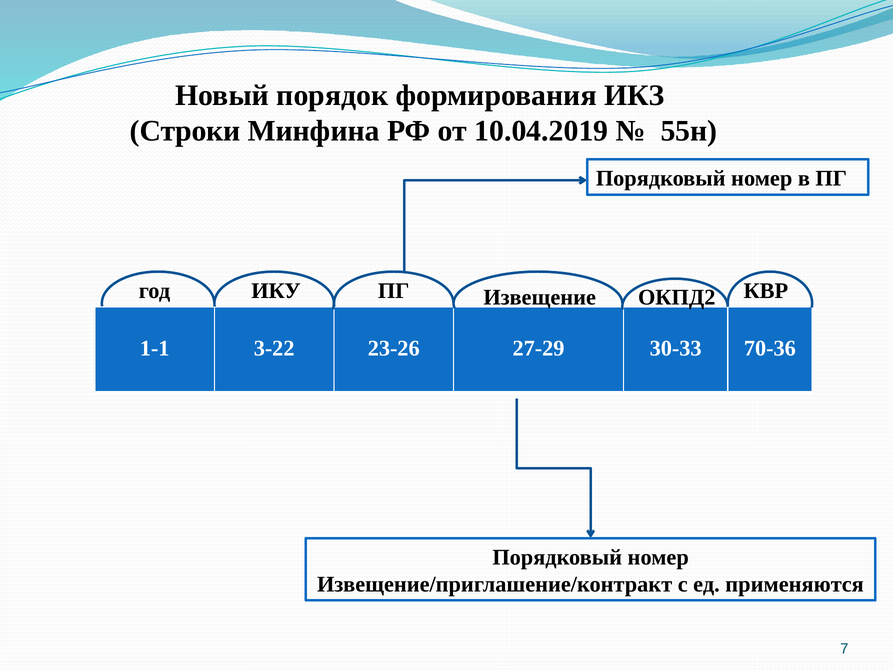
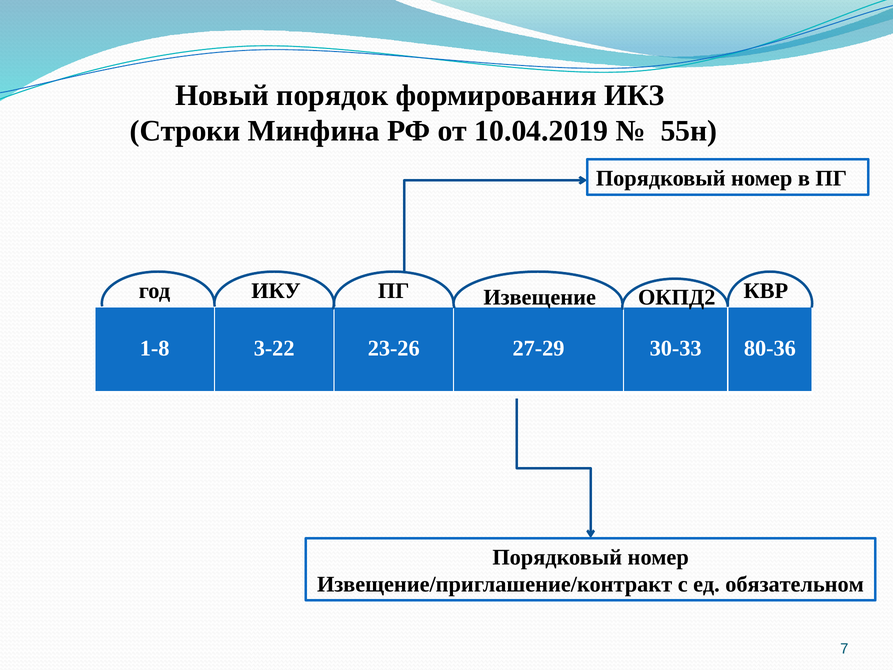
1-1: 1-1 -> 1-8
70-36: 70-36 -> 80-36
применяются: применяются -> обязательном
